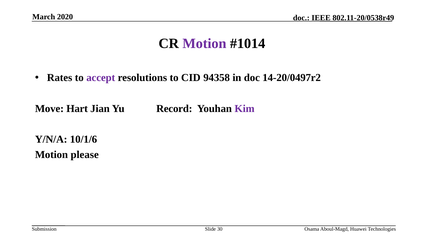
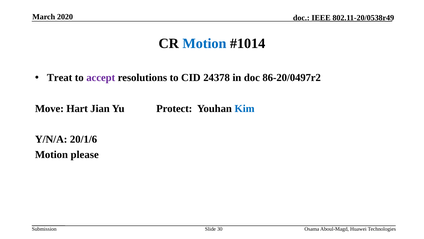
Motion at (204, 43) colour: purple -> blue
Rates: Rates -> Treat
94358: 94358 -> 24378
14-20/0497r2: 14-20/0497r2 -> 86-20/0497r2
Record: Record -> Protect
Kim colour: purple -> blue
10/1/6: 10/1/6 -> 20/1/6
